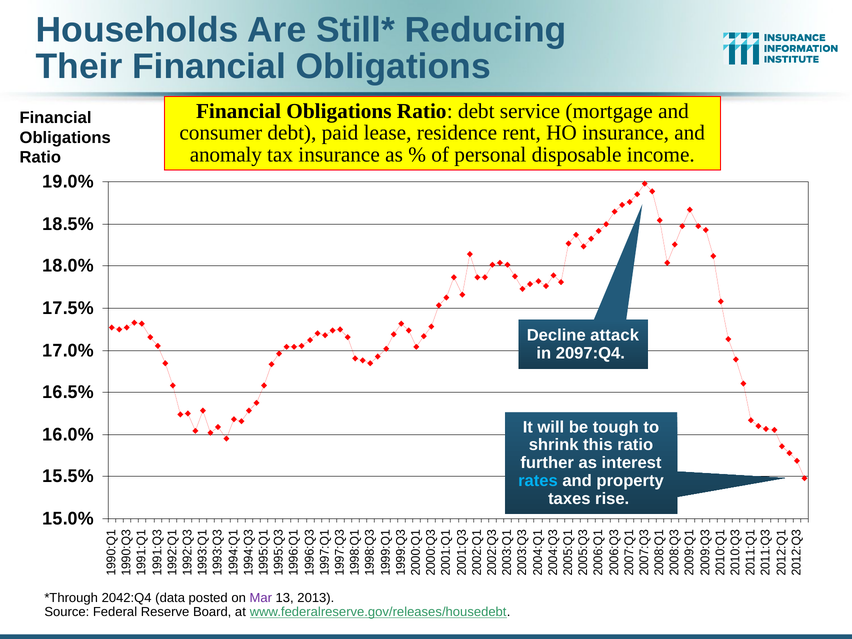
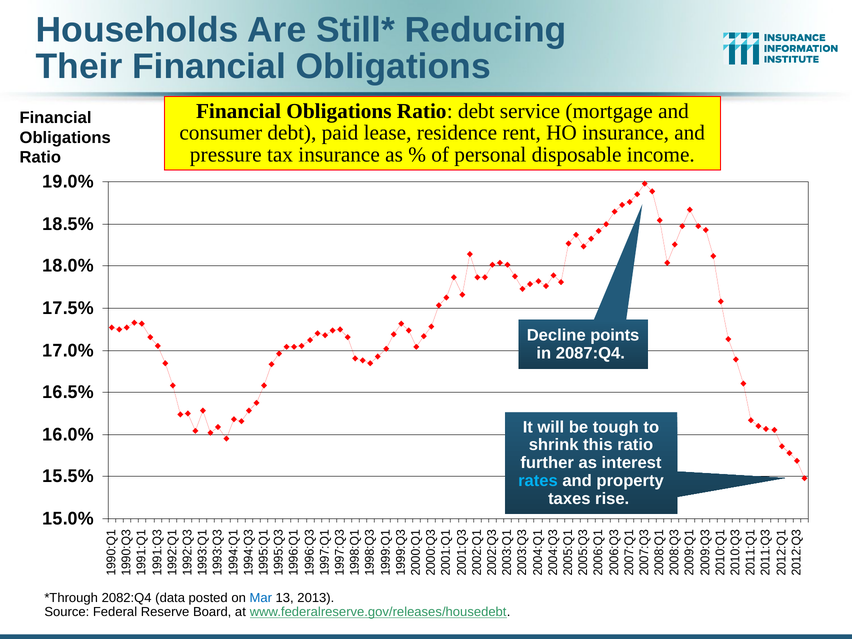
anomaly: anomaly -> pressure
attack: attack -> points
2097:Q4: 2097:Q4 -> 2087:Q4
2042:Q4: 2042:Q4 -> 2082:Q4
Mar colour: purple -> blue
